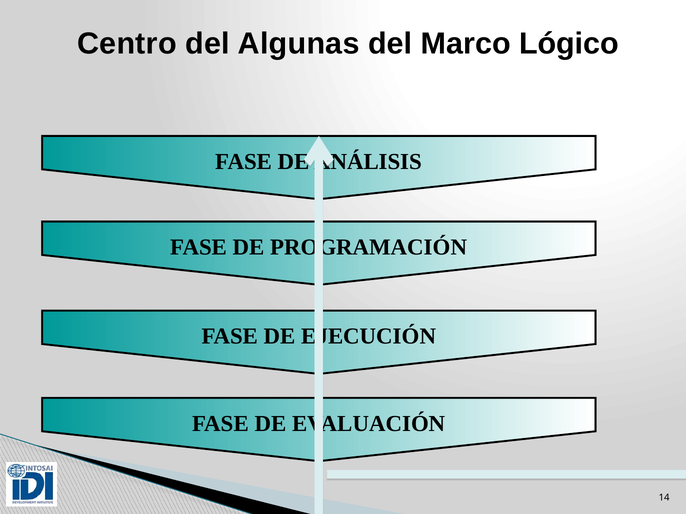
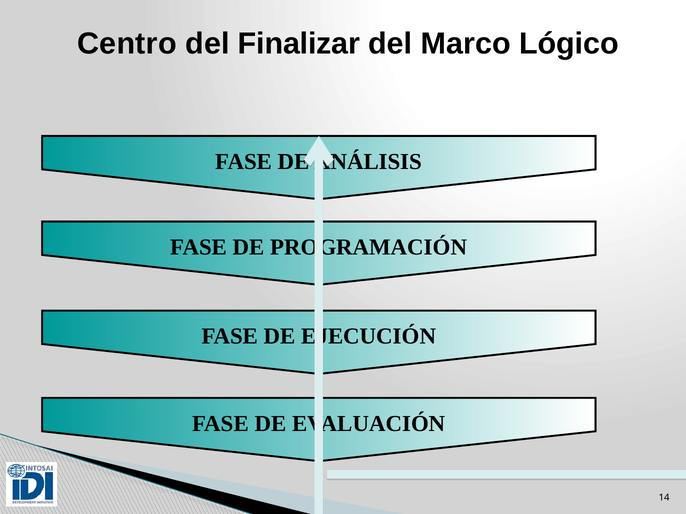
Algunas: Algunas -> Finalizar
